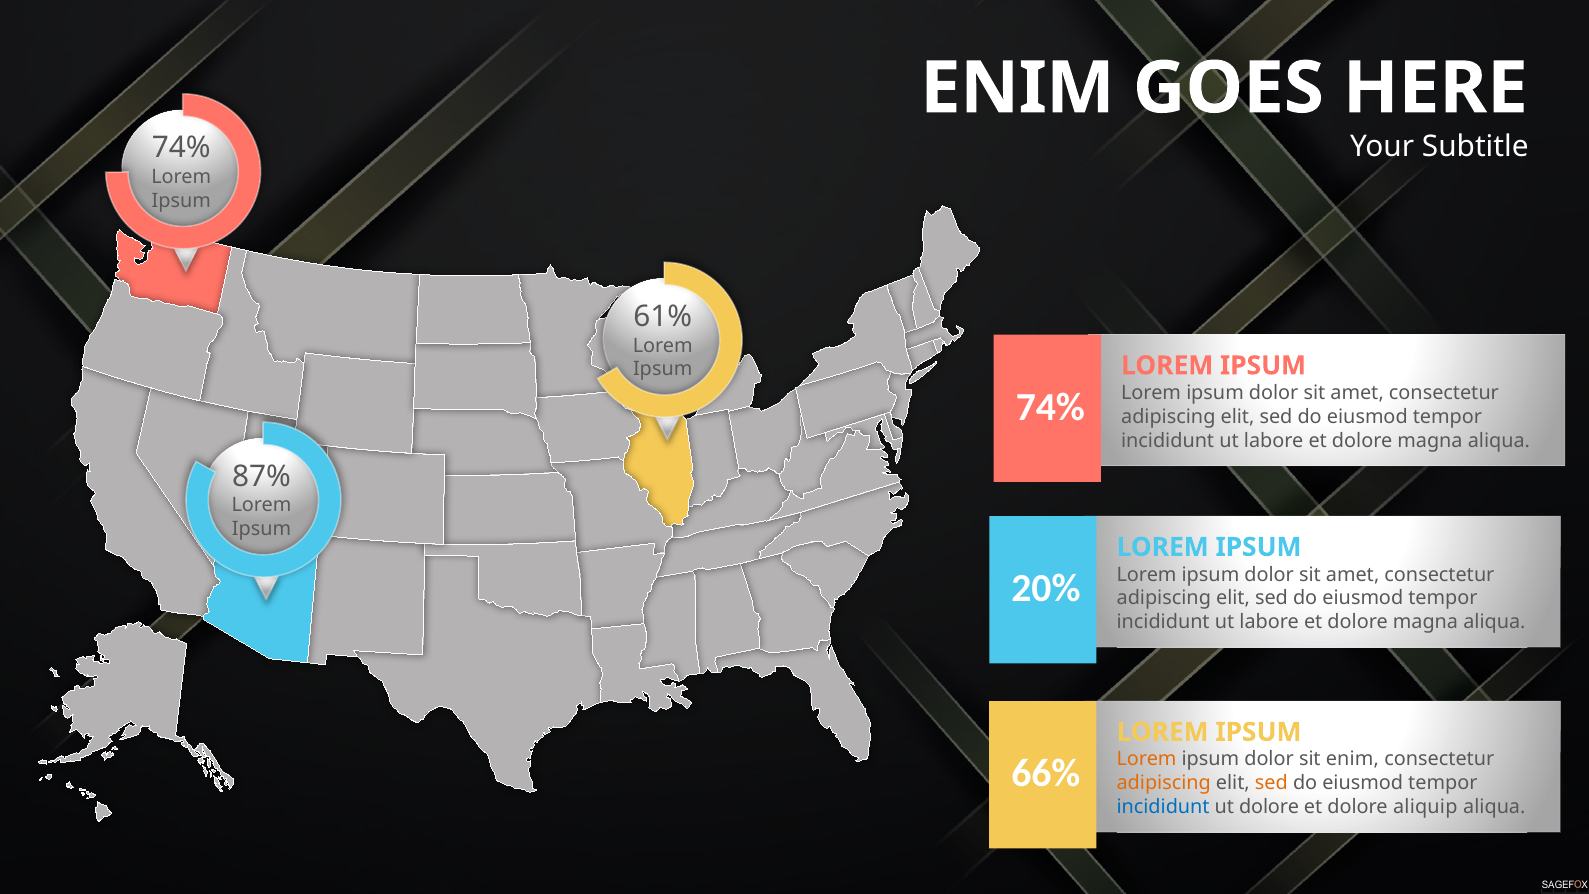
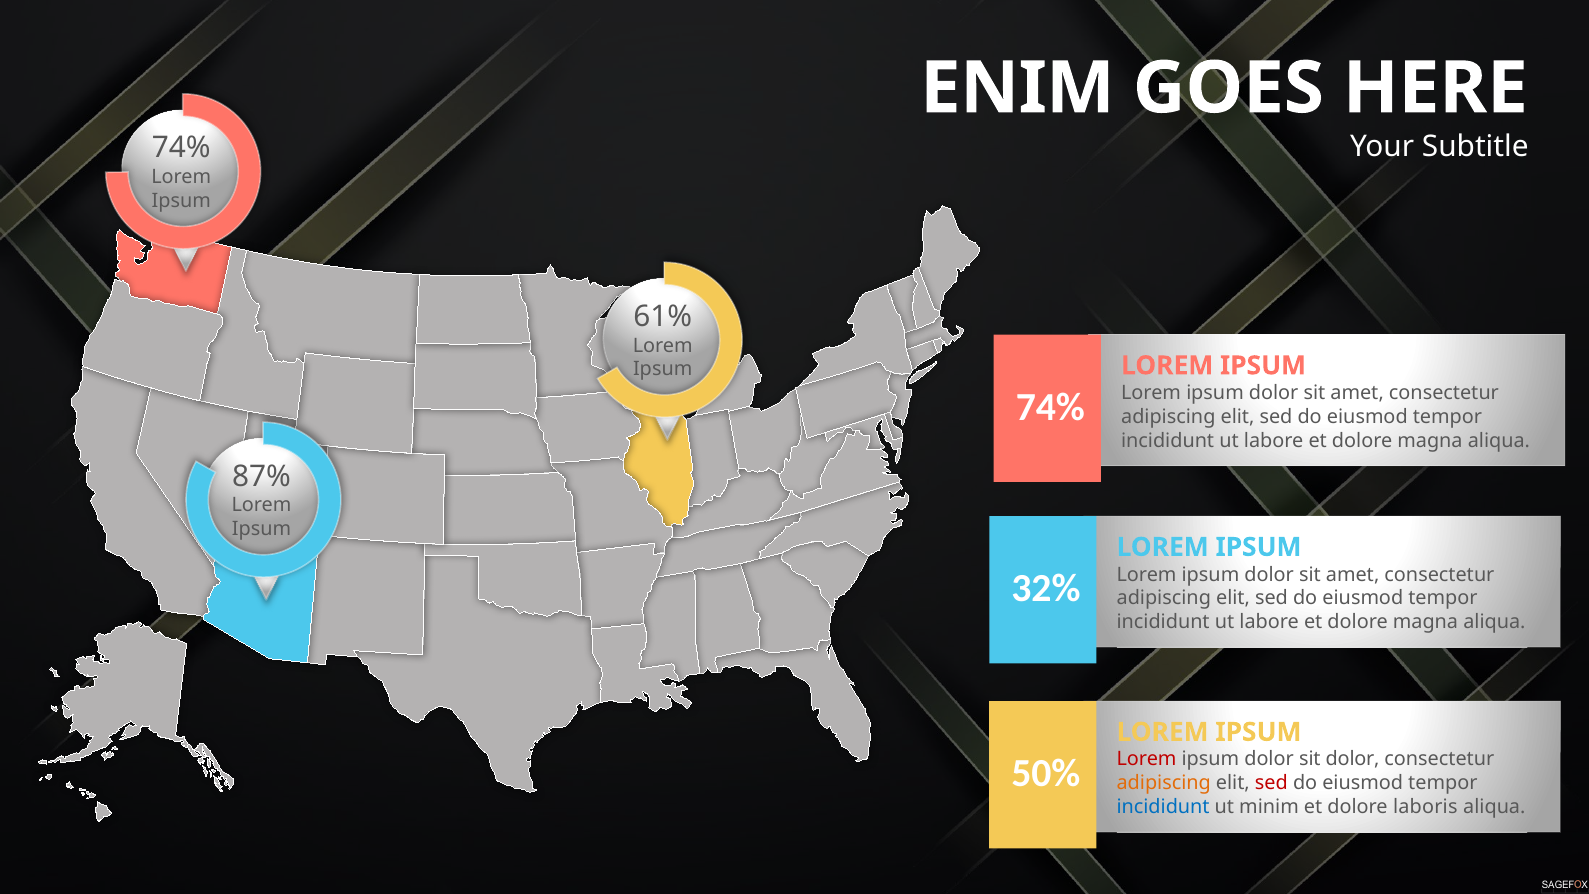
20%: 20% -> 32%
Lorem at (1147, 759) colour: orange -> red
sit enim: enim -> dolor
66%: 66% -> 50%
sed at (1271, 783) colour: orange -> red
ut dolore: dolore -> minim
aliquip: aliquip -> laboris
